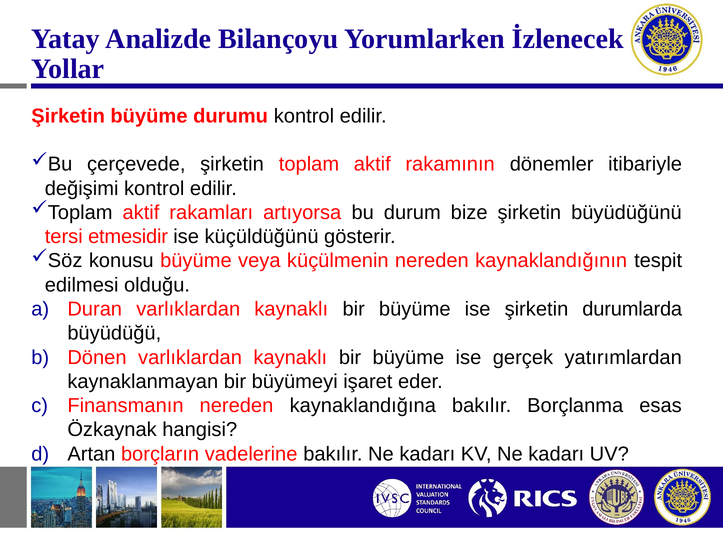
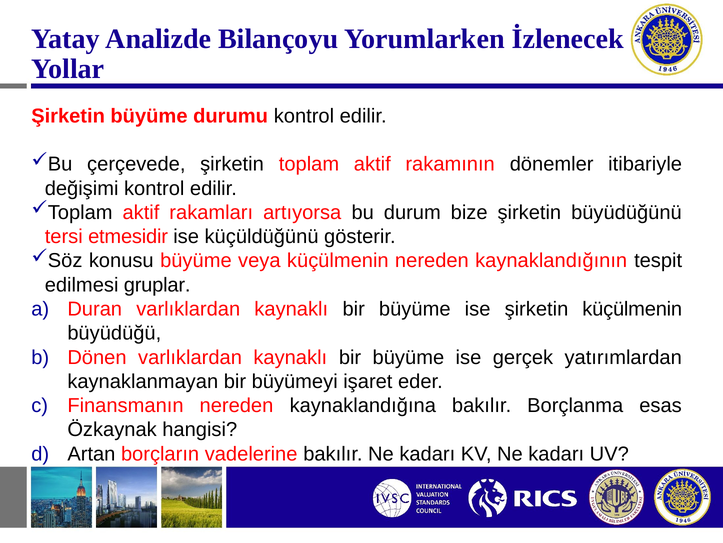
olduğu: olduğu -> gruplar
şirketin durumlarda: durumlarda -> küçülmenin
